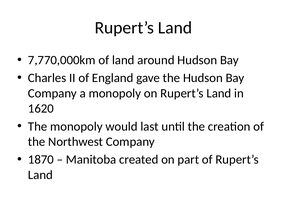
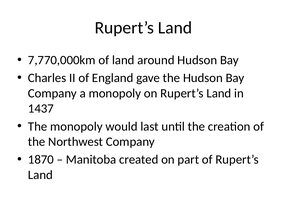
1620: 1620 -> 1437
